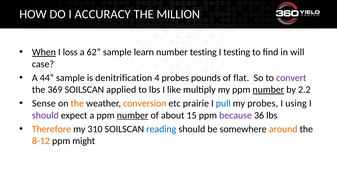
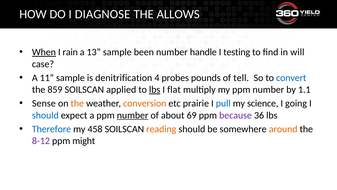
ACCURACY: ACCURACY -> DIAGNOSE
MILLION: MILLION -> ALLOWS
loss: loss -> rain
62: 62 -> 13
learn: learn -> been
number testing: testing -> handle
44: 44 -> 11
flat: flat -> tell
convert colour: purple -> blue
369: 369 -> 859
lbs at (155, 89) underline: none -> present
like: like -> flat
number at (268, 89) underline: present -> none
2.2: 2.2 -> 1.1
my probes: probes -> science
using: using -> going
should at (45, 115) colour: purple -> blue
15: 15 -> 69
Therefore colour: orange -> blue
310: 310 -> 458
reading colour: blue -> orange
8-12 colour: orange -> purple
